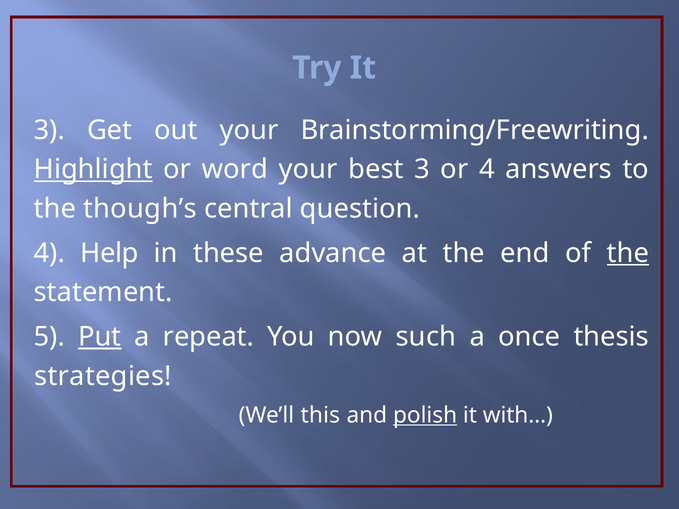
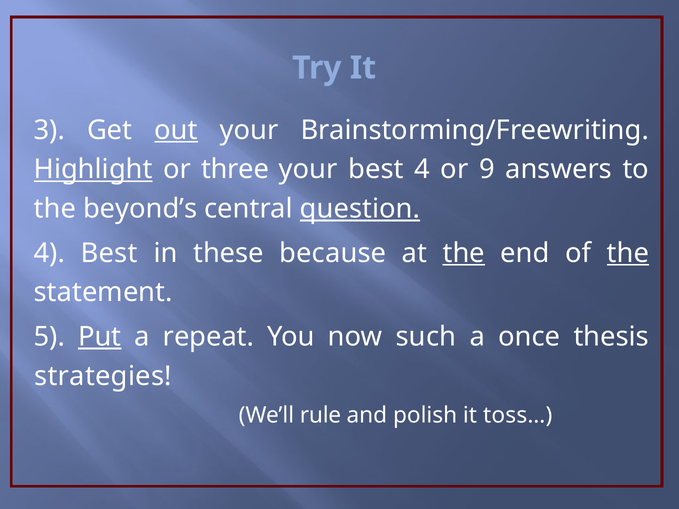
out underline: none -> present
word: word -> three
best 3: 3 -> 4
or 4: 4 -> 9
though’s: though’s -> beyond’s
question underline: none -> present
4 Help: Help -> Best
advance: advance -> because
the at (464, 253) underline: none -> present
this: this -> rule
polish underline: present -> none
with…: with… -> toss…
